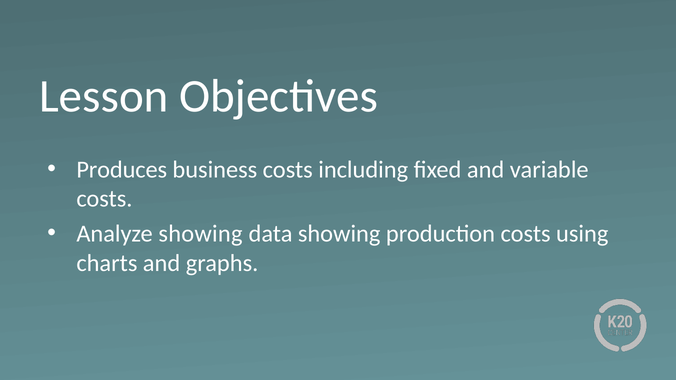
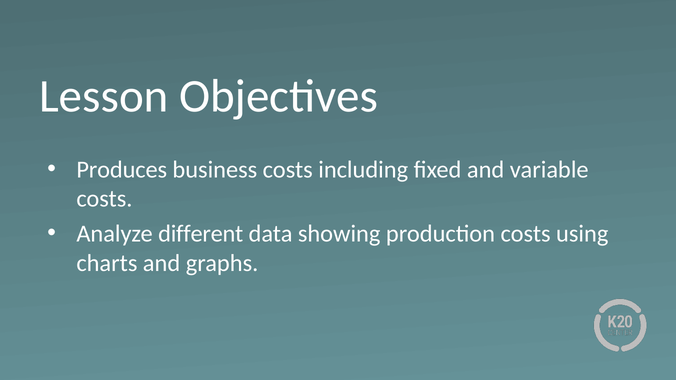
Analyze showing: showing -> different
